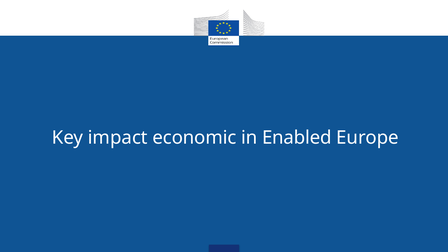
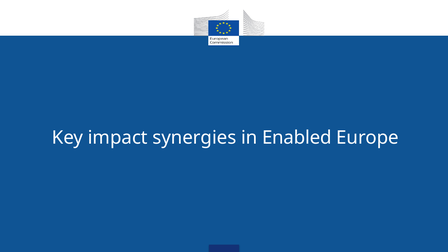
economic: economic -> synergies
